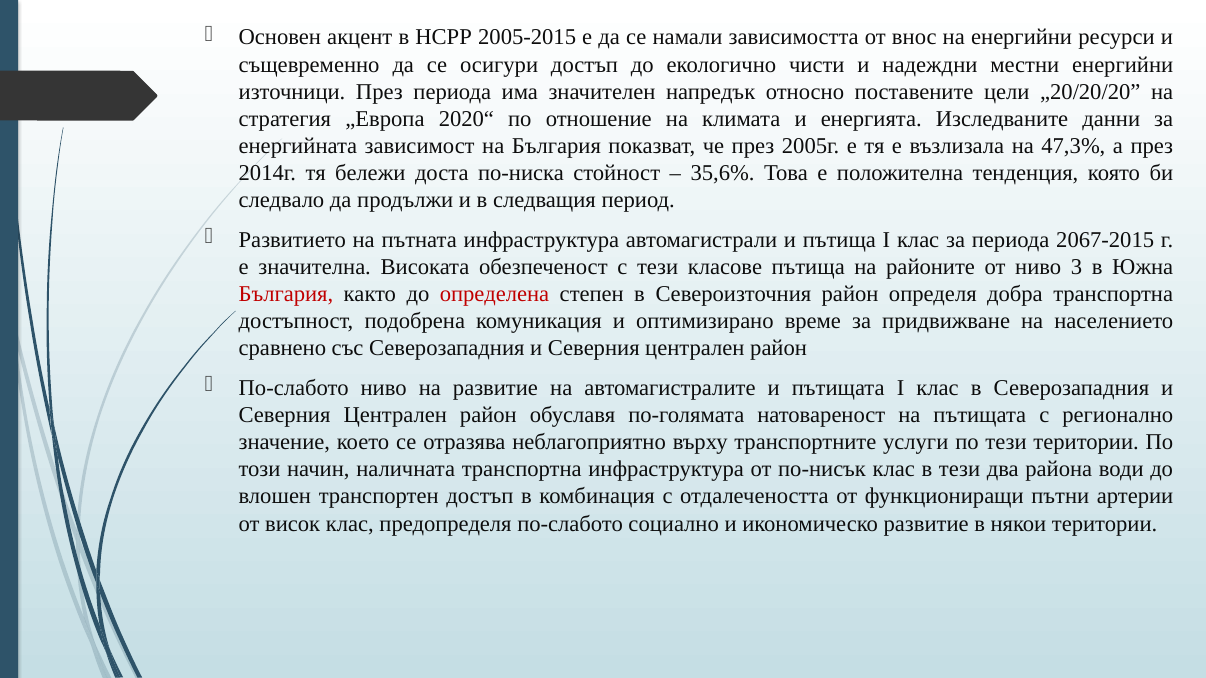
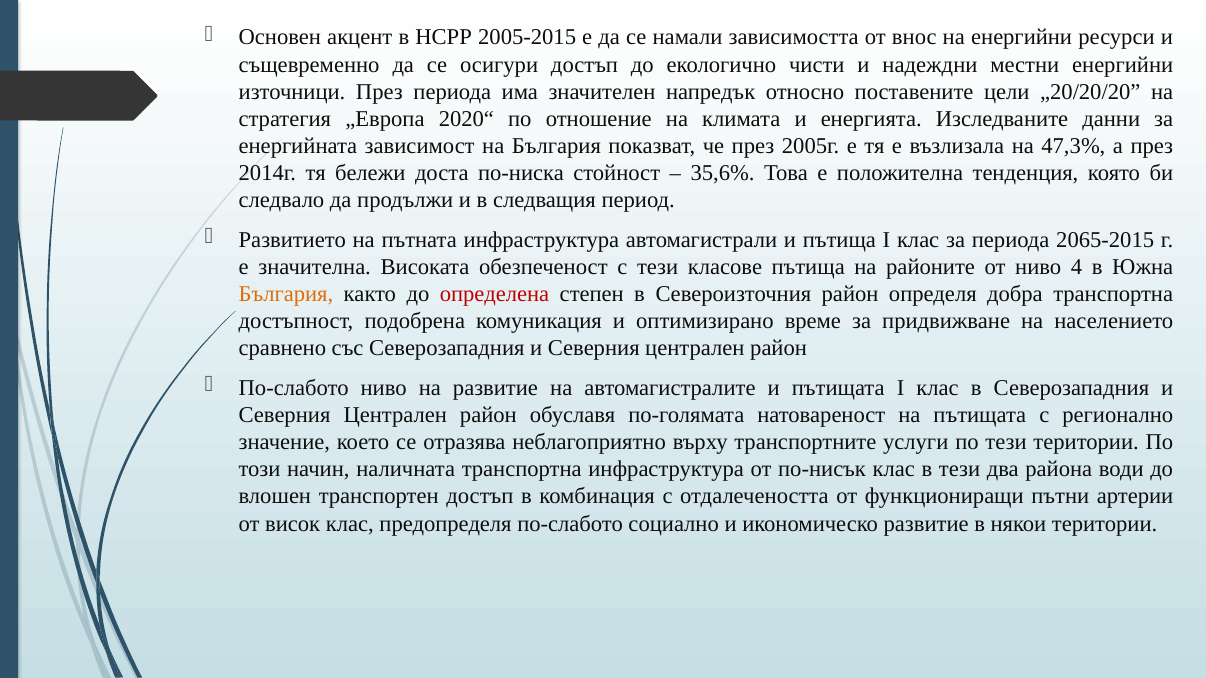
2067-2015: 2067-2015 -> 2065-2015
3: 3 -> 4
България at (286, 294) colour: red -> orange
